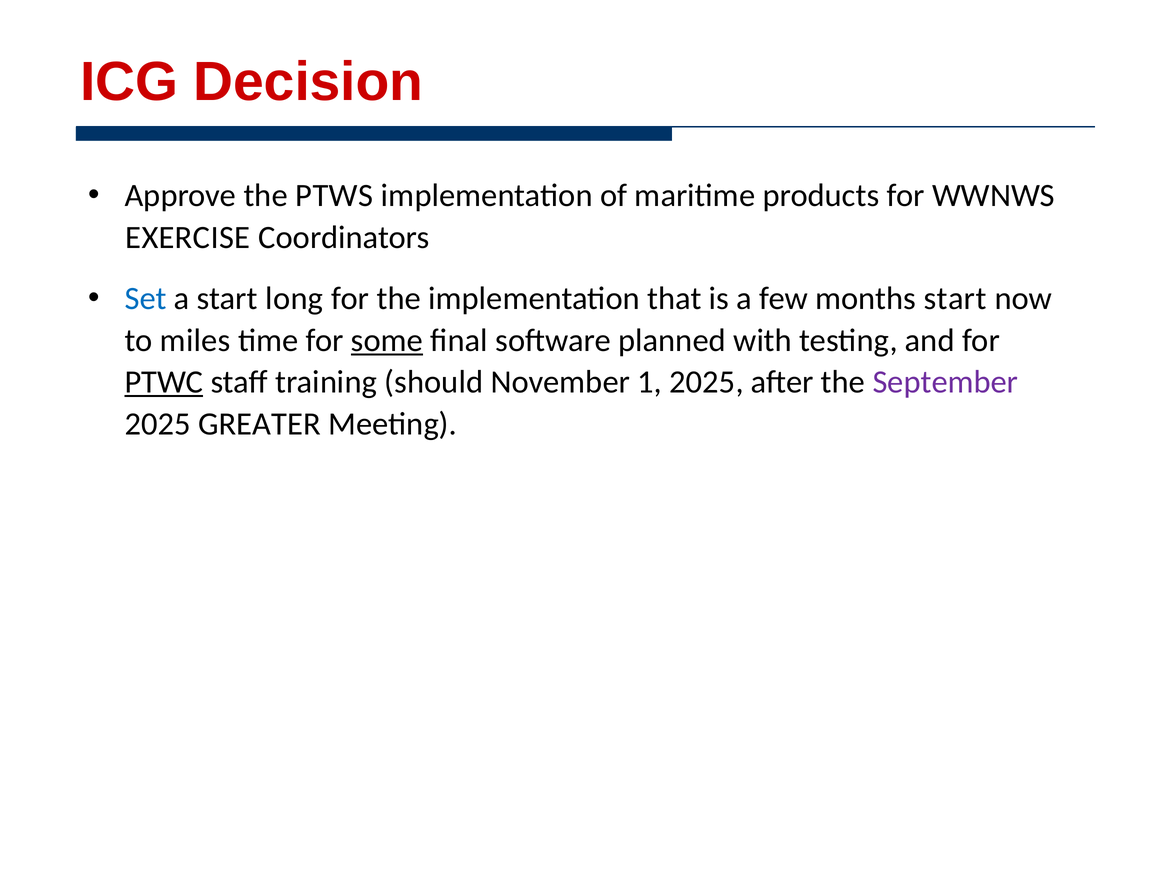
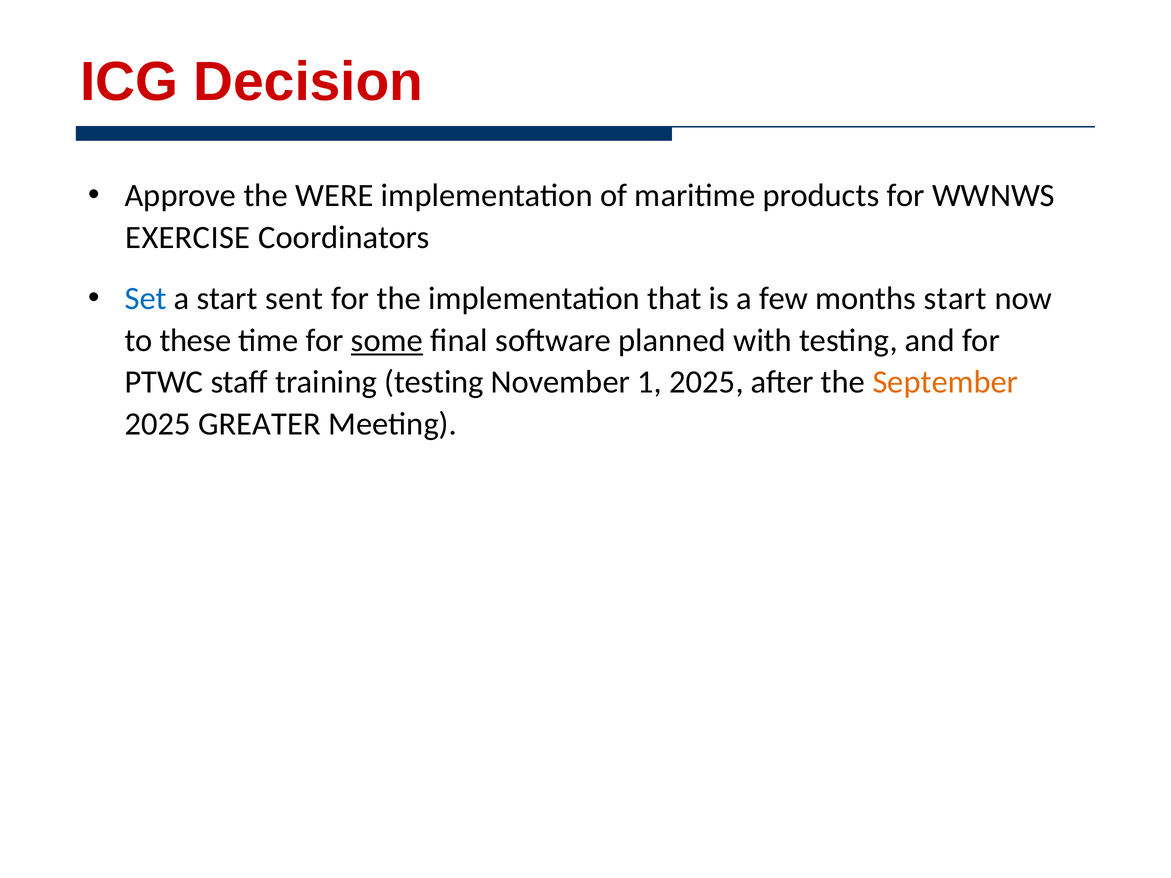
PTWS: PTWS -> WERE
long: long -> sent
miles: miles -> these
PTWC underline: present -> none
training should: should -> testing
September colour: purple -> orange
